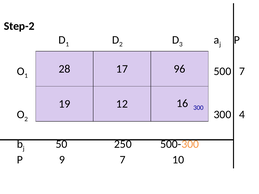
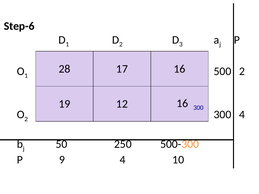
Step-2: Step-2 -> Step-6
17 96: 96 -> 16
500 7: 7 -> 2
9 7: 7 -> 4
